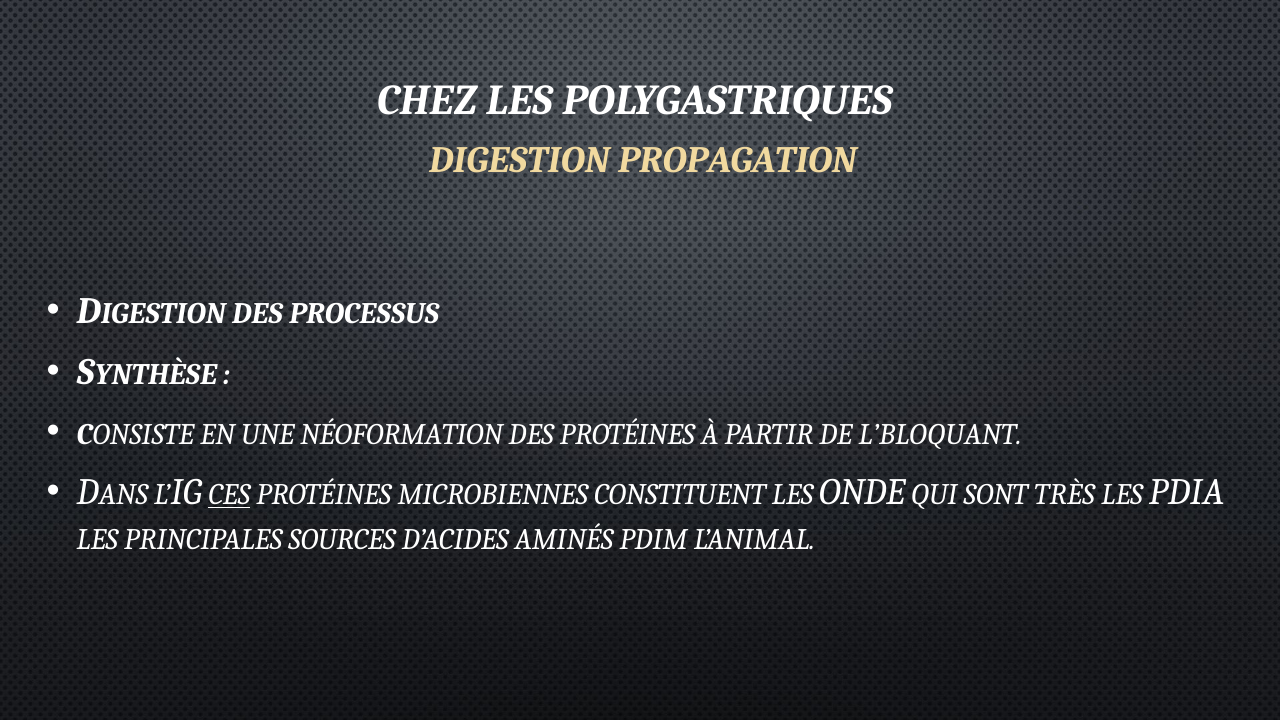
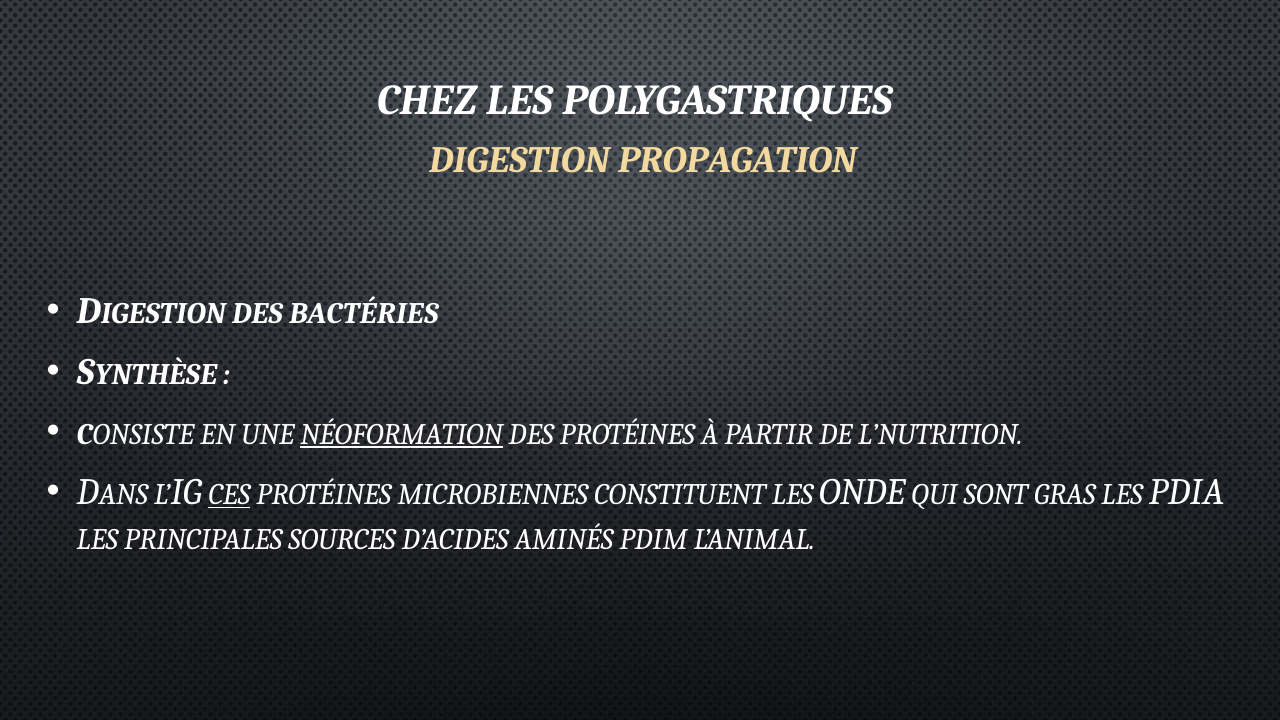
PROCESSUS: PROCESSUS -> BACTÉRIES
NÉOFORMATION underline: none -> present
L’BLOQUANT: L’BLOQUANT -> L’NUTRITION
TRÈS: TRÈS -> GRAS
